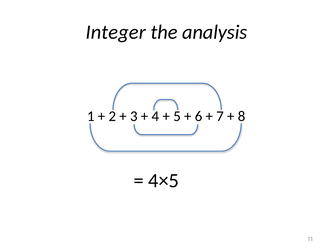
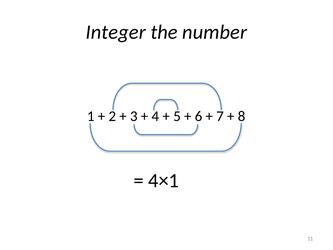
analysis: analysis -> number
4×5: 4×5 -> 4×1
